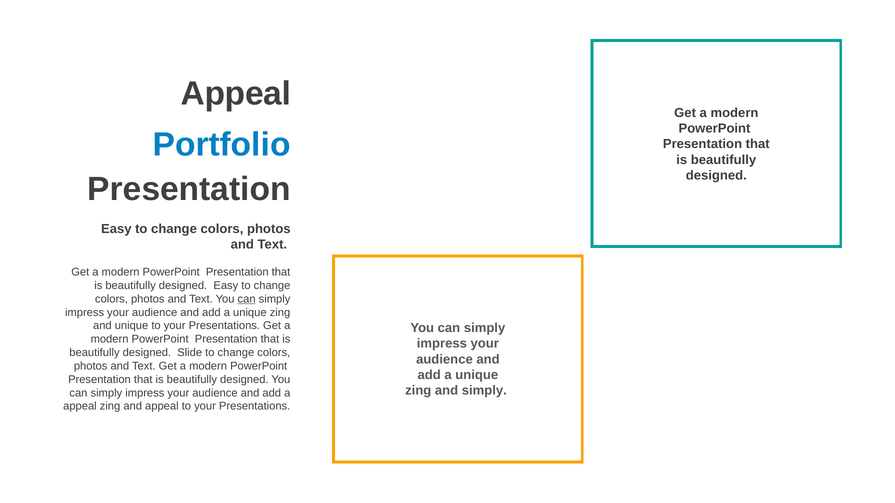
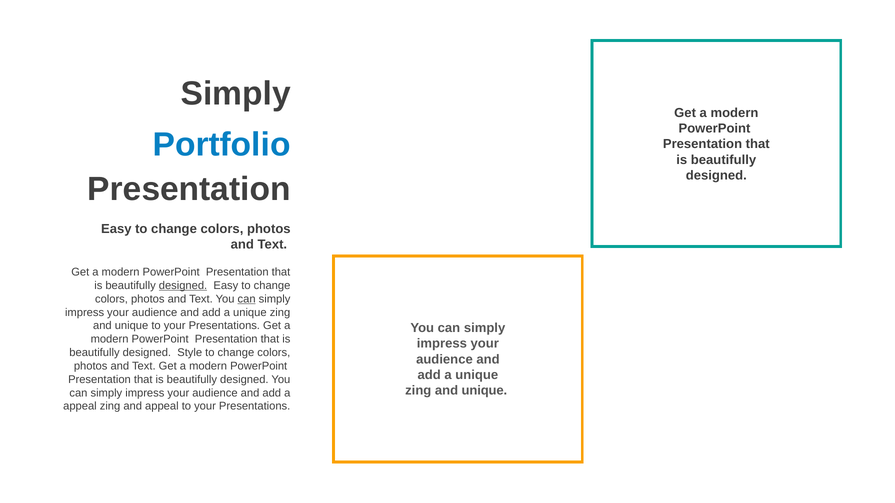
Appeal at (236, 94): Appeal -> Simply
designed at (183, 286) underline: none -> present
Slide: Slide -> Style
simply at (484, 391): simply -> unique
